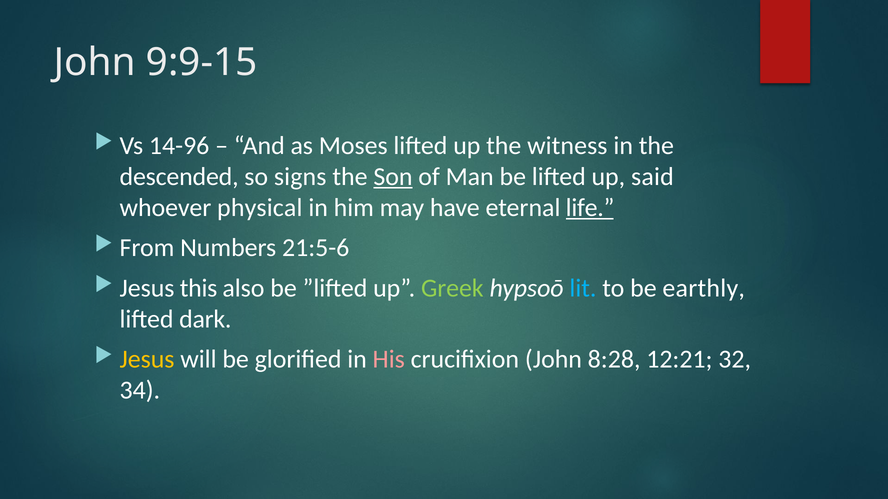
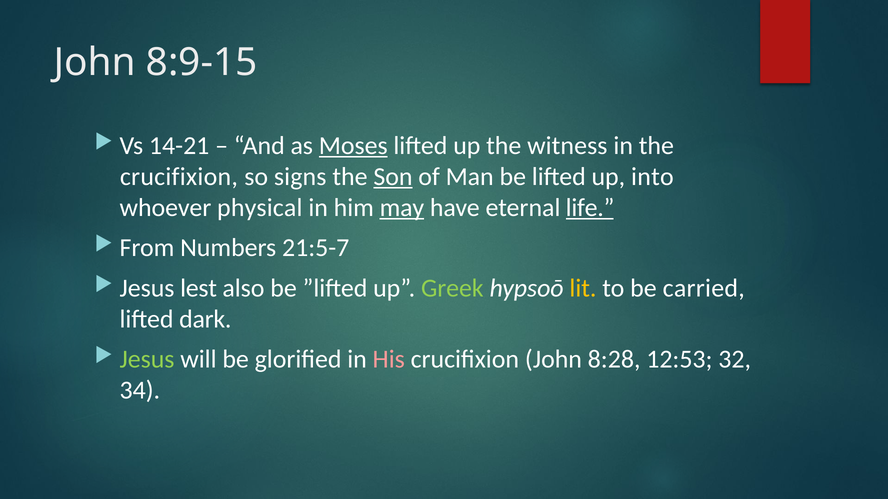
9:9-15: 9:9-15 -> 8:9-15
14-96: 14-96 -> 14-21
Moses underline: none -> present
descended at (179, 177): descended -> crucifixion
said: said -> into
may underline: none -> present
21:5-6: 21:5-6 -> 21:5-7
this: this -> lest
lit colour: light blue -> yellow
earthly: earthly -> carried
Jesus at (147, 360) colour: yellow -> light green
12:21: 12:21 -> 12:53
